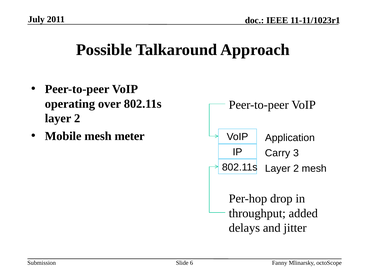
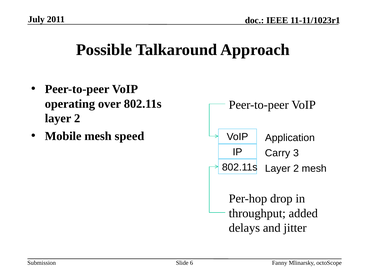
meter: meter -> speed
